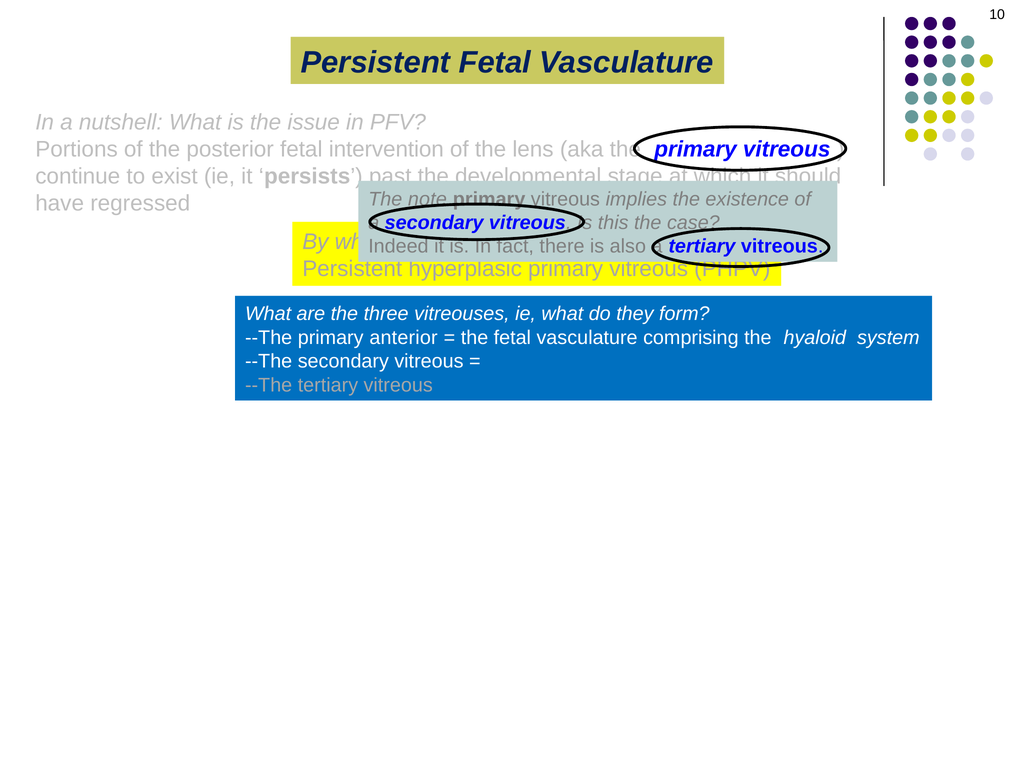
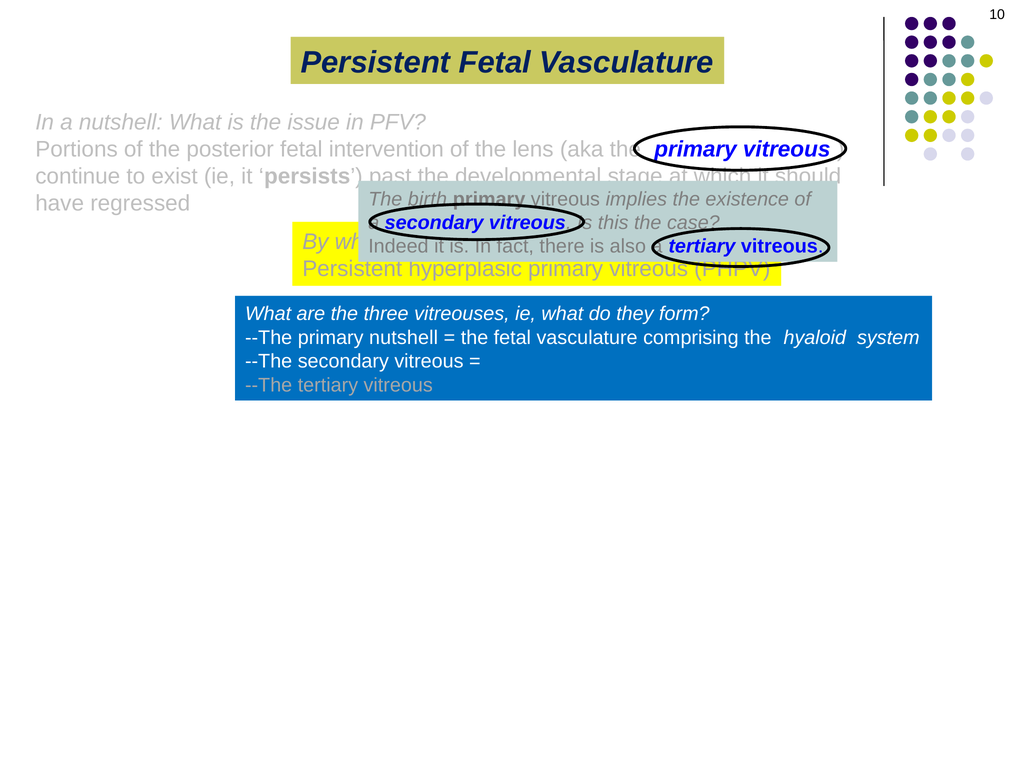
note: note -> birth
primary anterior: anterior -> nutshell
